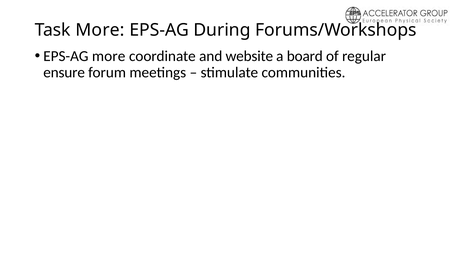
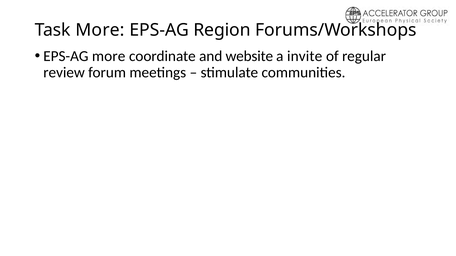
During: During -> Region
board: board -> invite
ensure: ensure -> review
